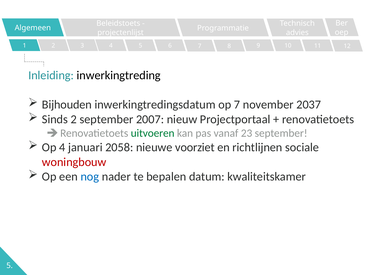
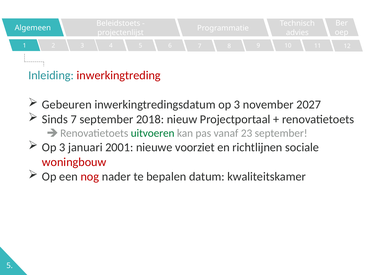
inwerkingtreding colour: black -> red
Bijhouden: Bijhouden -> Gebeuren
inwerkingtredingsdatum op 7: 7 -> 3
2037: 2037 -> 2027
Sinds 2: 2 -> 7
2007: 2007 -> 2018
4 at (62, 147): 4 -> 3
2058: 2058 -> 2001
nog colour: blue -> red
